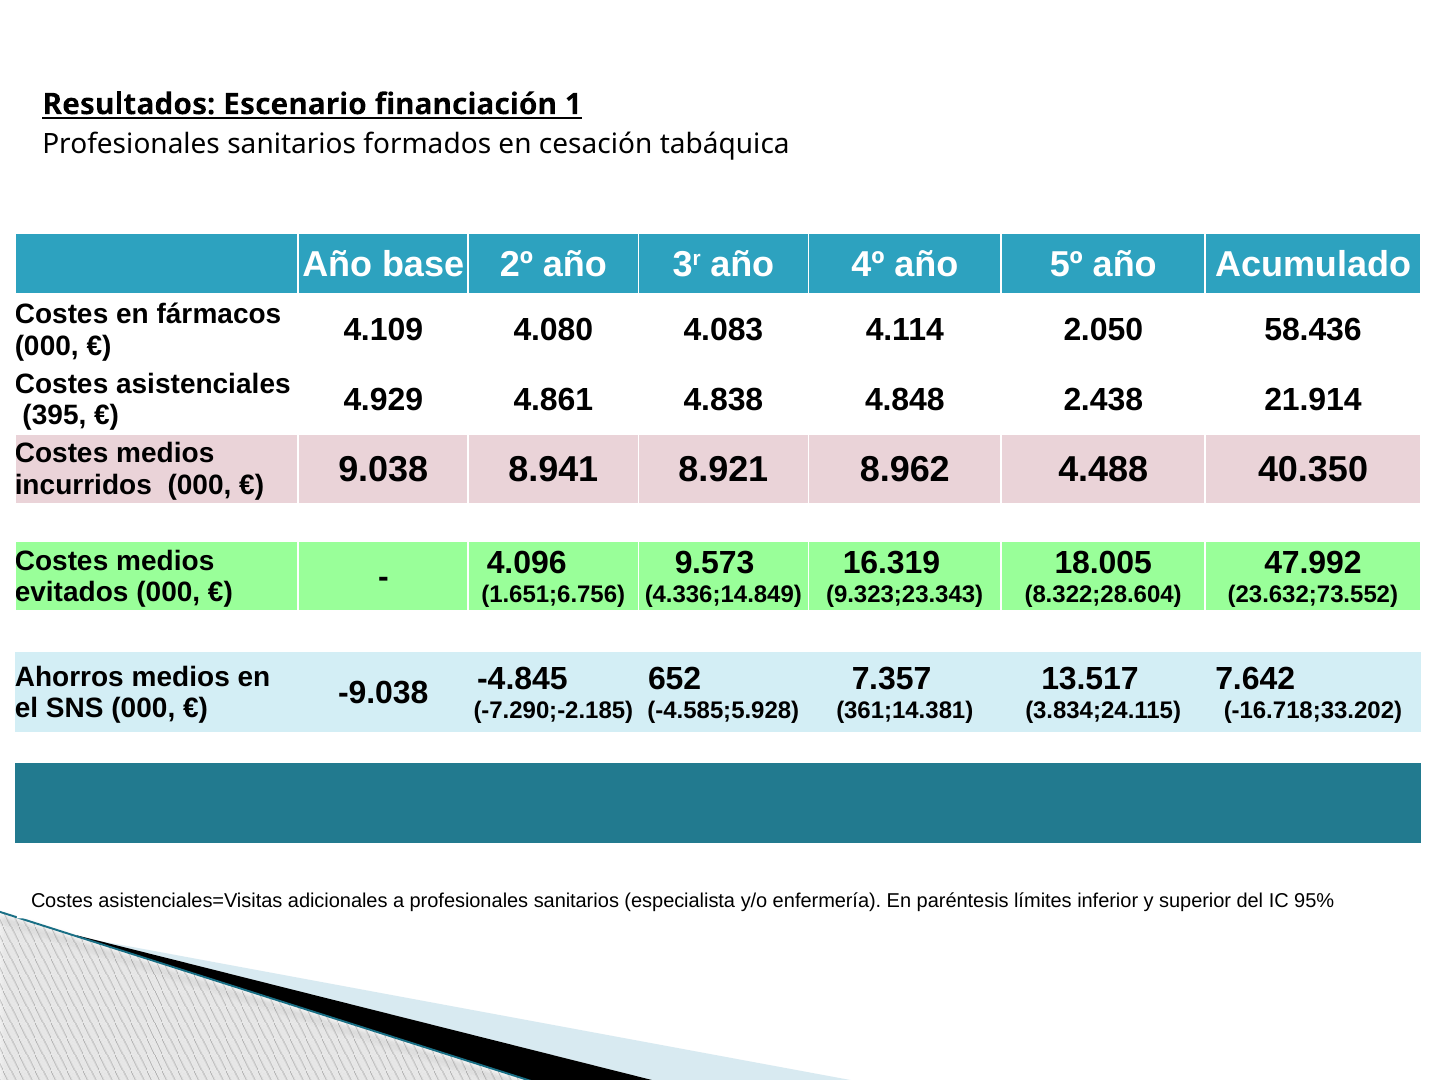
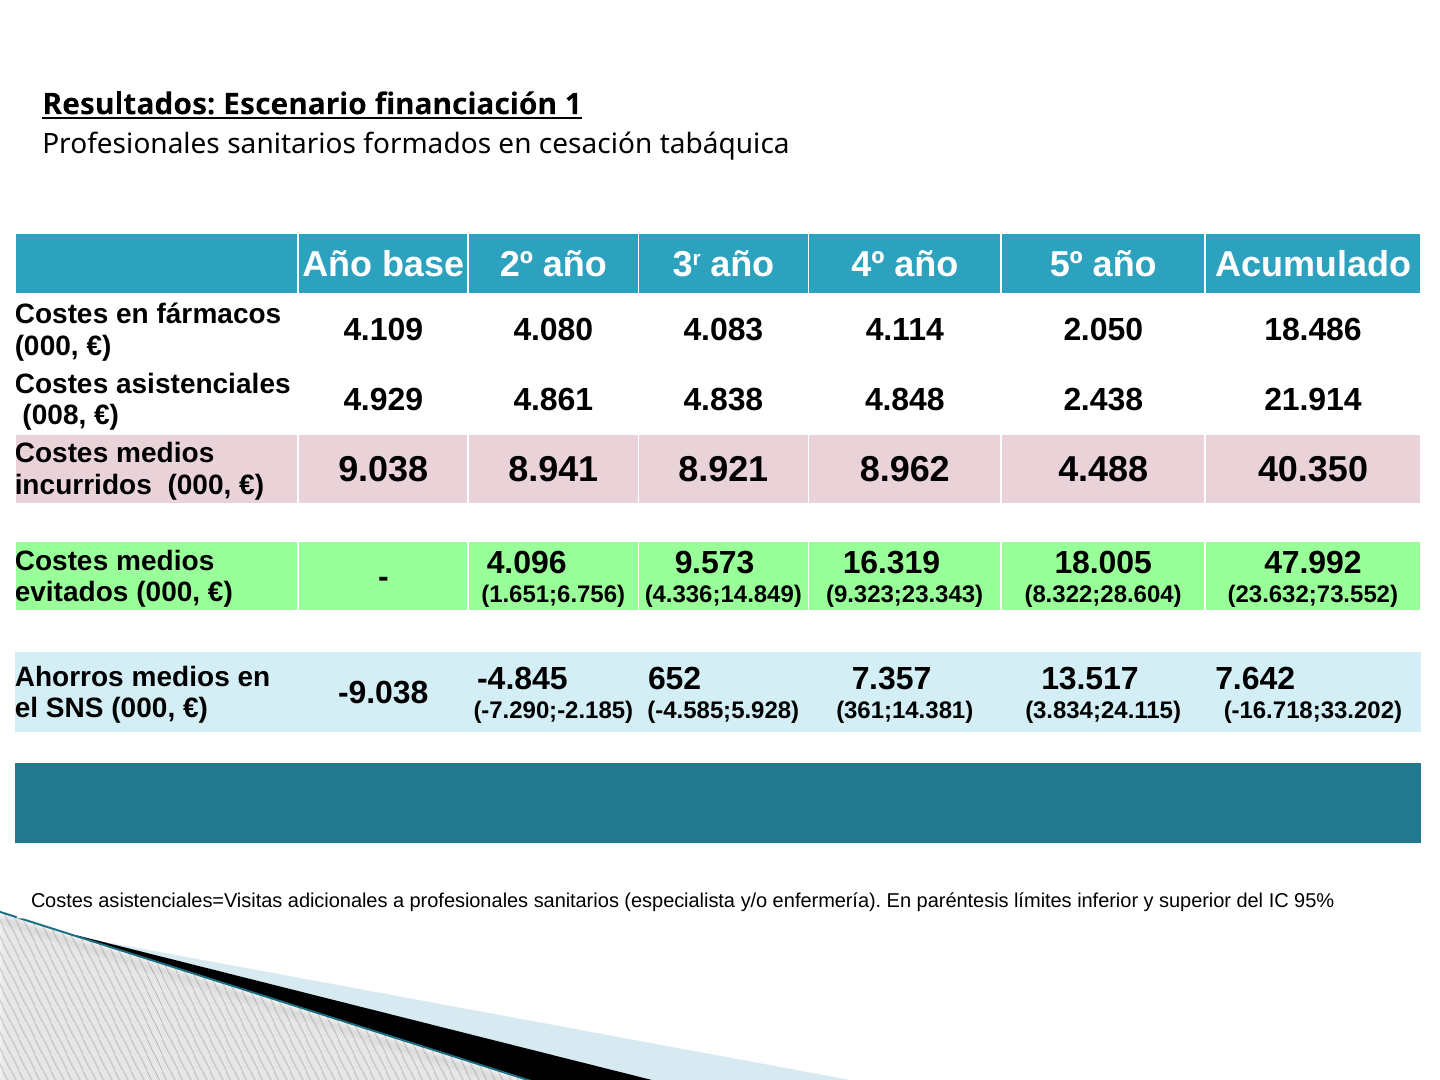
58.436: 58.436 -> 18.486
395: 395 -> 008
